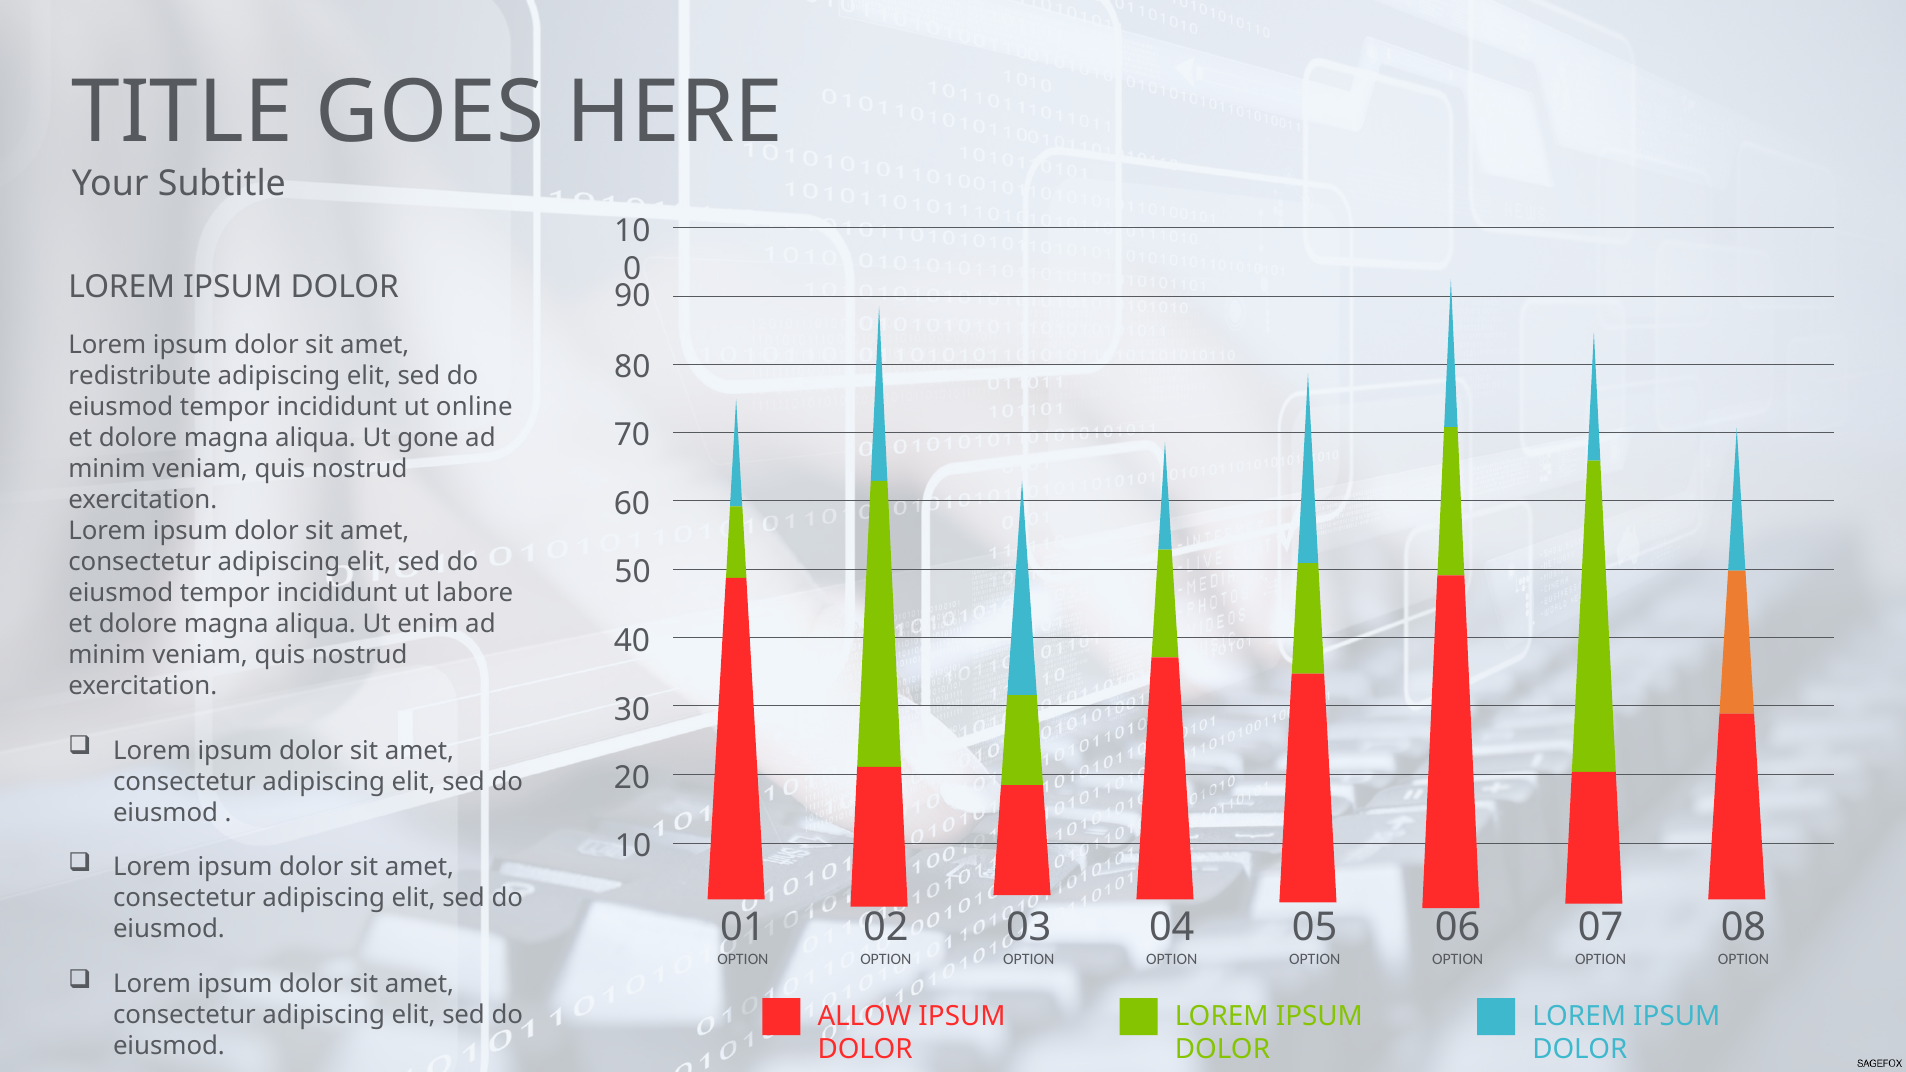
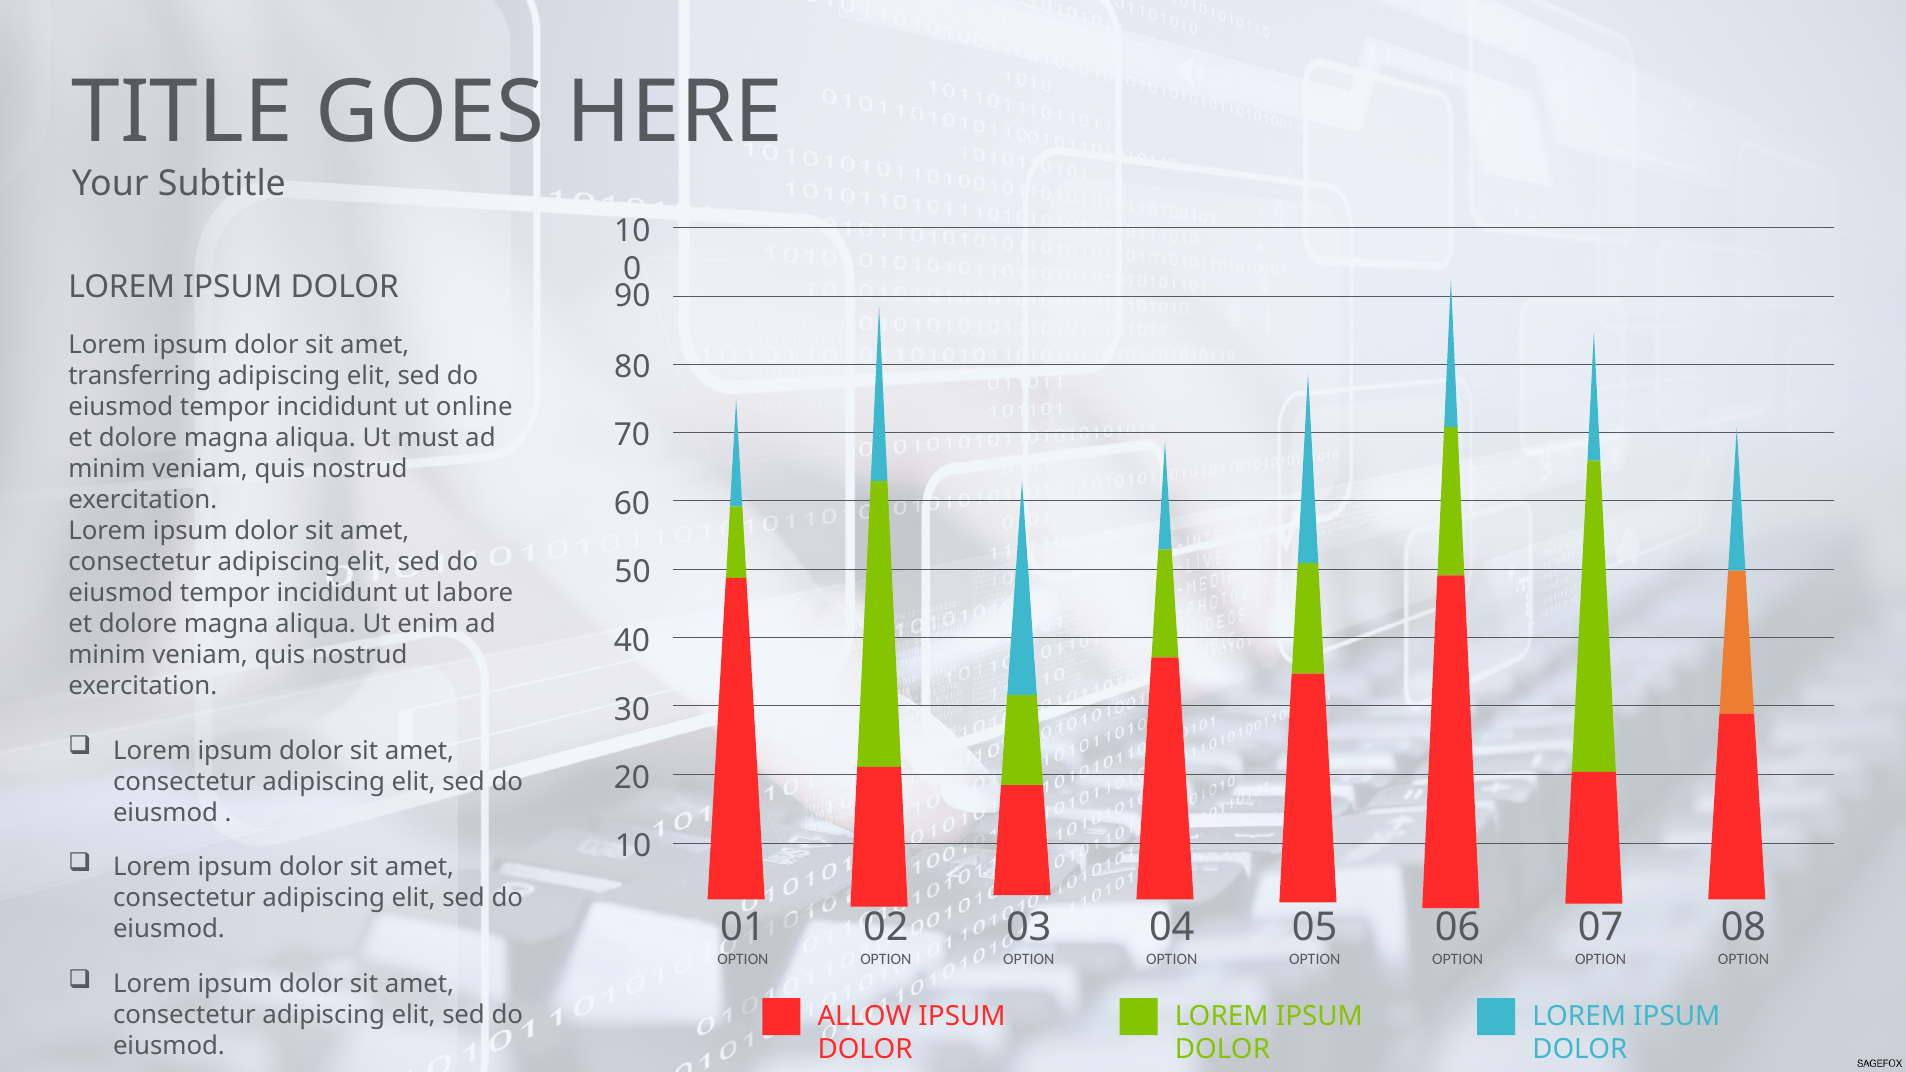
redistribute: redistribute -> transferring
gone: gone -> must
